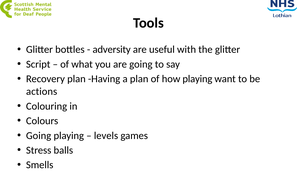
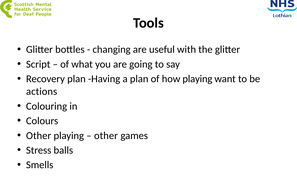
adversity: adversity -> changing
Going at (39, 135): Going -> Other
levels at (106, 135): levels -> other
